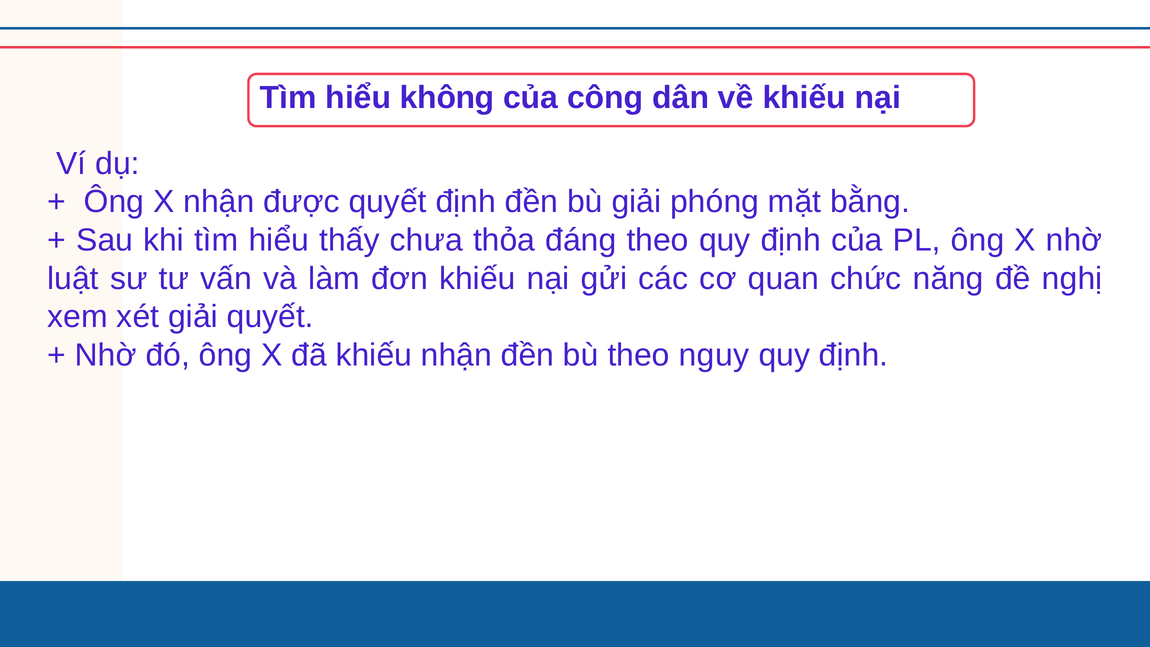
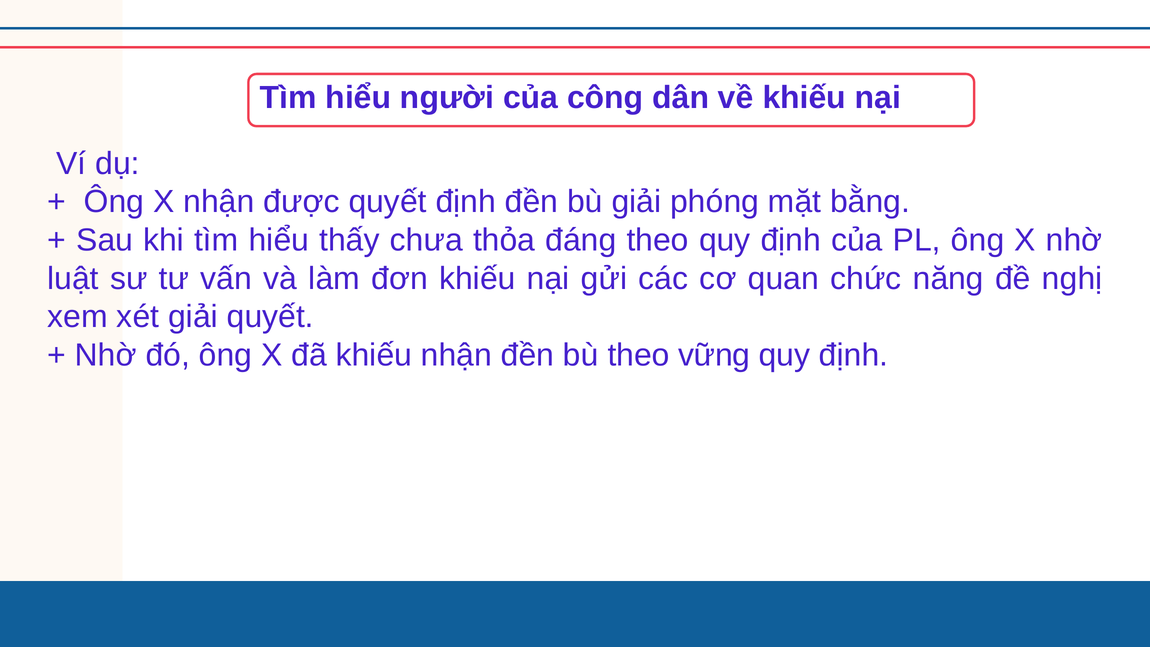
không: không -> người
nguy: nguy -> vững
